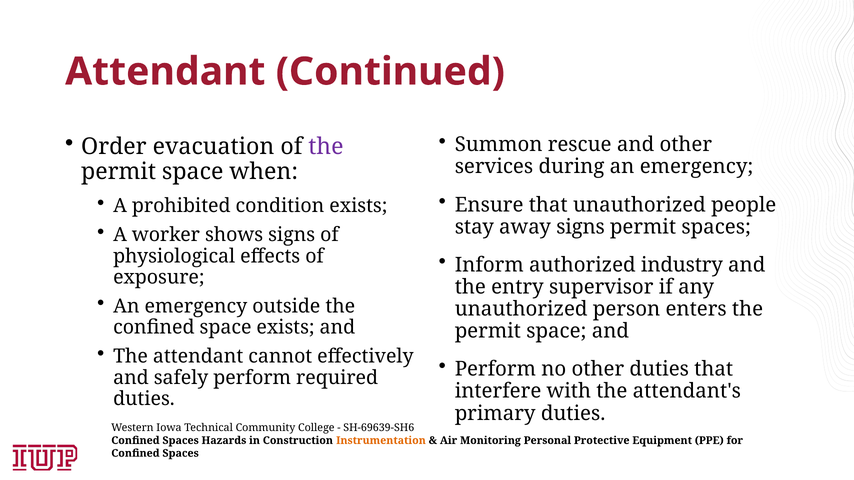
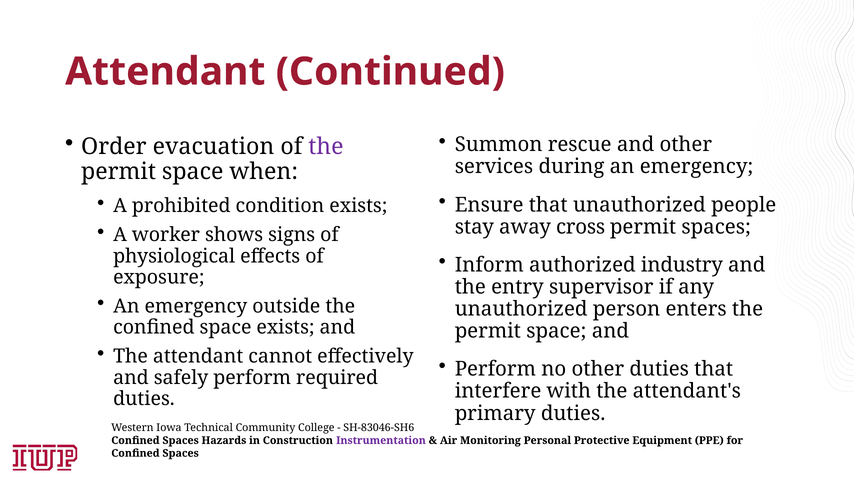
away signs: signs -> cross
SH-69639-SH6: SH-69639-SH6 -> SH-83046-SH6
Instrumentation colour: orange -> purple
